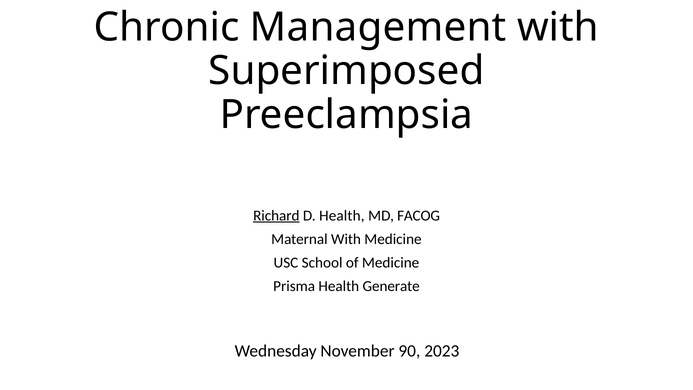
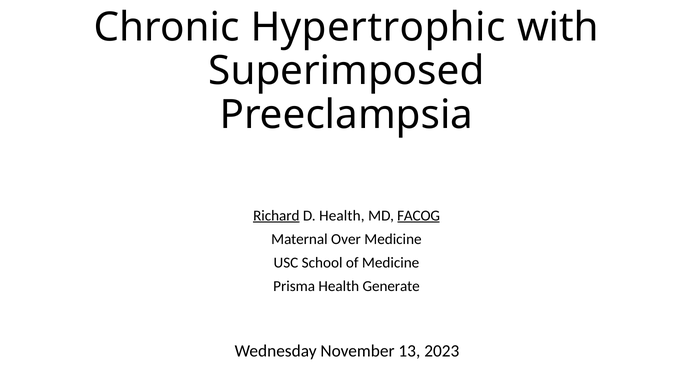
Management: Management -> Hypertrophic
FACOG underline: none -> present
Maternal With: With -> Over
90: 90 -> 13
